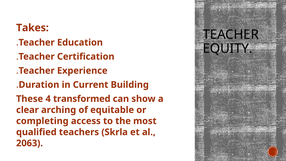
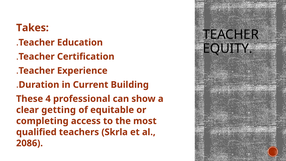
transformed: transformed -> professional
arching: arching -> getting
2063: 2063 -> 2086
